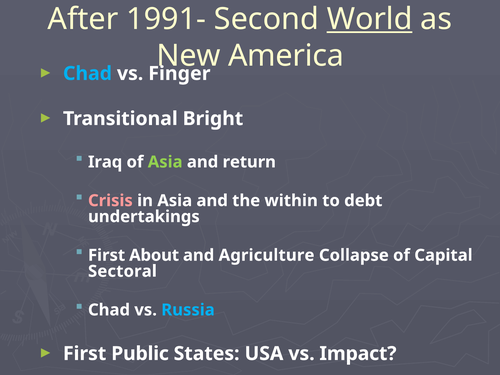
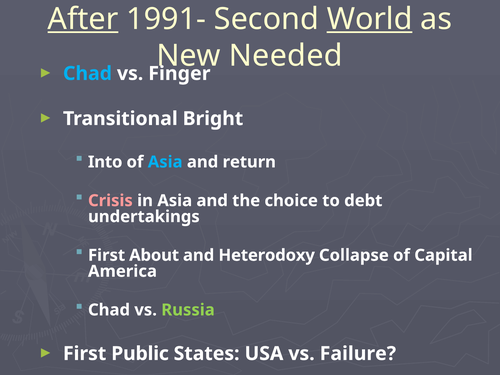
After underline: none -> present
America: America -> Needed
Iraq: Iraq -> Into
Asia at (165, 162) colour: light green -> light blue
within: within -> choice
Agriculture: Agriculture -> Heterodoxy
Sectoral: Sectoral -> America
Russia colour: light blue -> light green
Impact: Impact -> Failure
